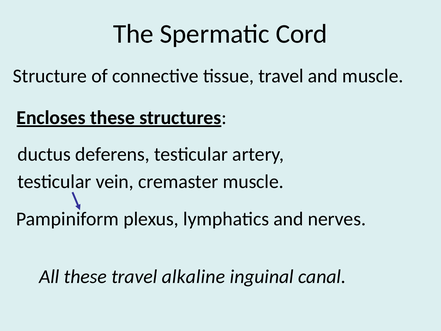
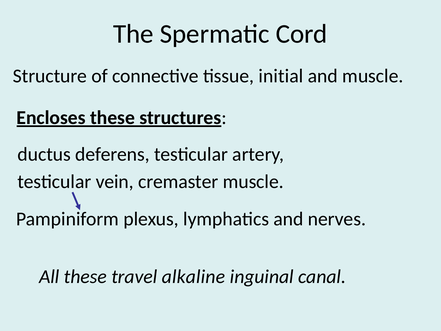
tissue travel: travel -> initial
